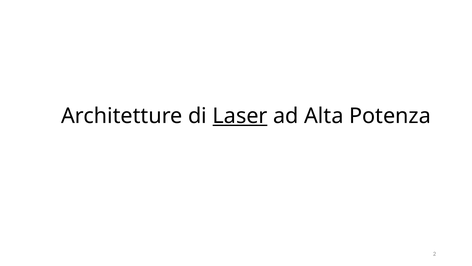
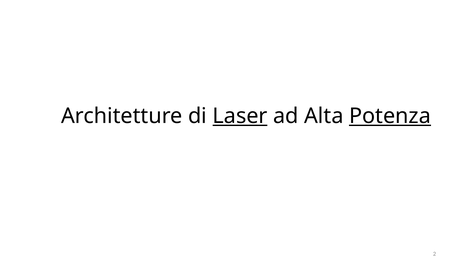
Potenza underline: none -> present
